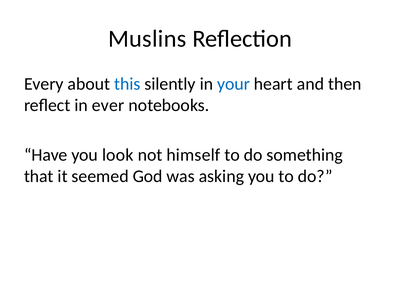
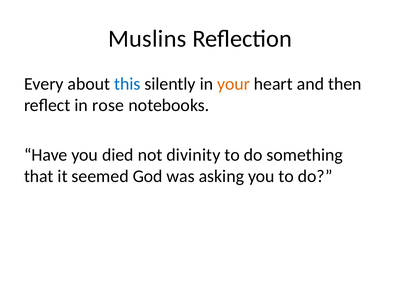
your colour: blue -> orange
ever: ever -> rose
look: look -> died
himself: himself -> divinity
